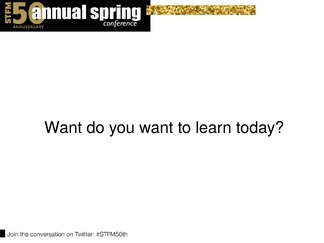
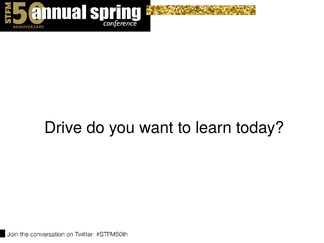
Want at (63, 128): Want -> Drive
